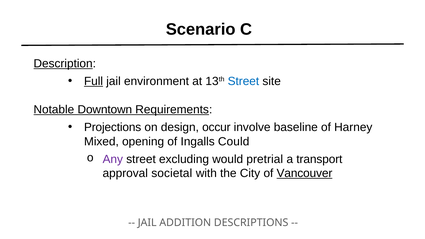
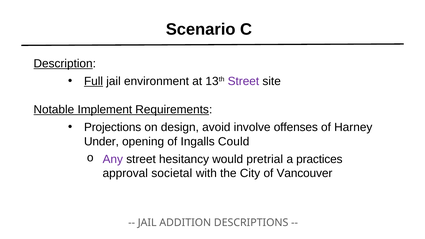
Street at (243, 81) colour: blue -> purple
Downtown: Downtown -> Implement
occur: occur -> avoid
baseline: baseline -> offenses
Mixed: Mixed -> Under
excluding: excluding -> hesitancy
transport: transport -> practices
Vancouver underline: present -> none
